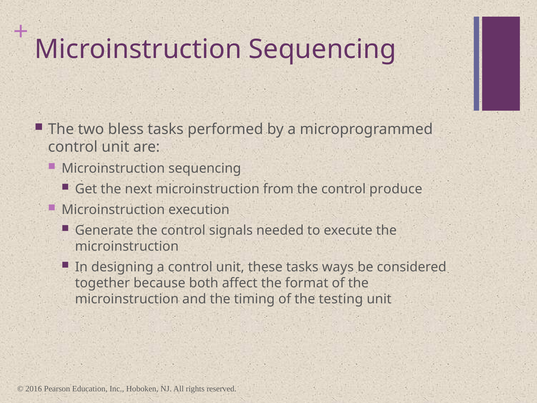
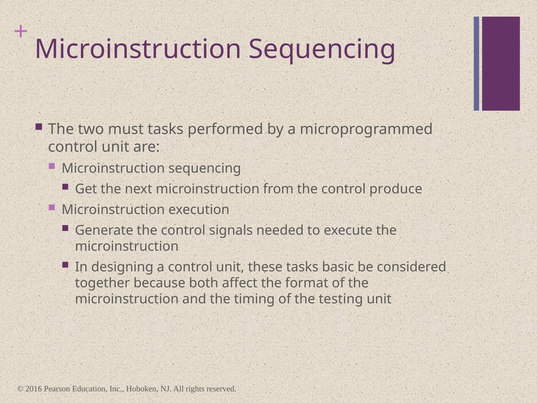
bless: bless -> must
ways: ways -> basic
